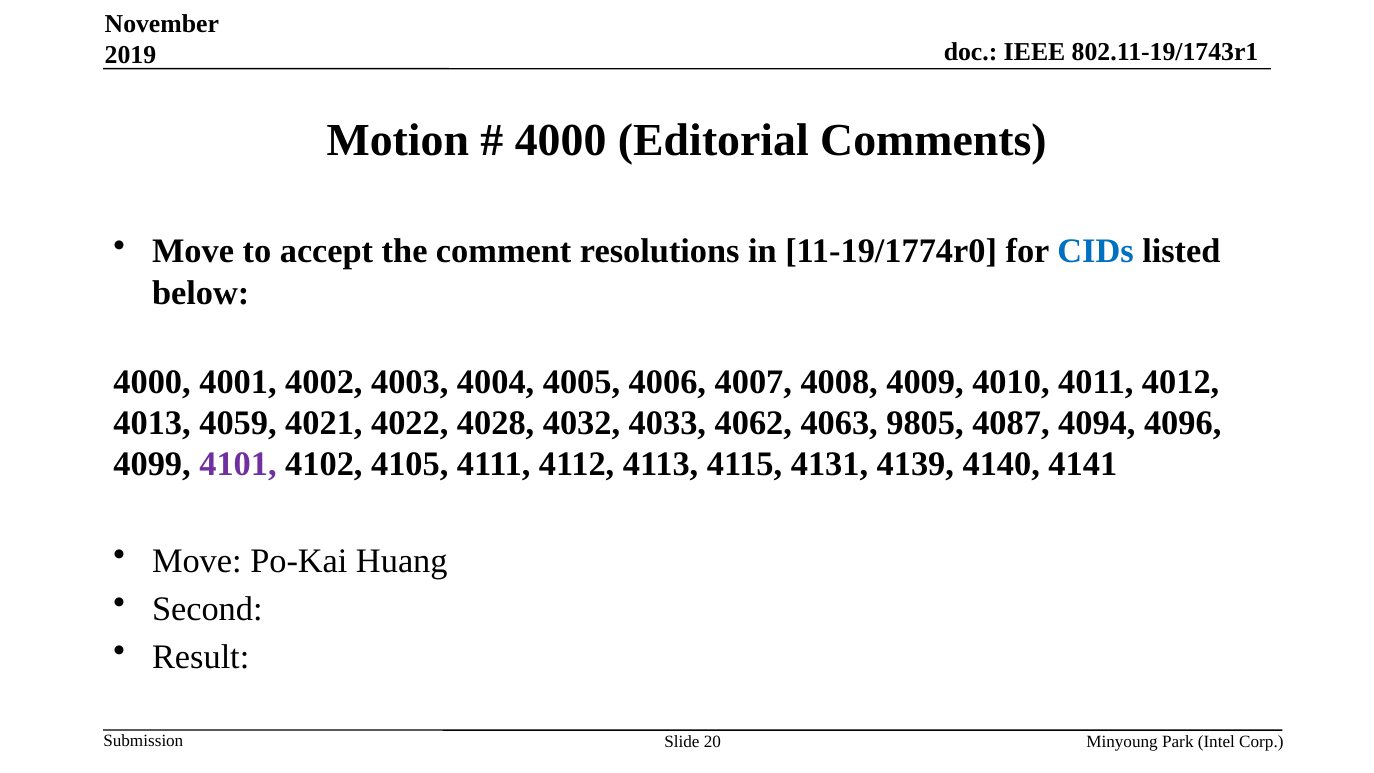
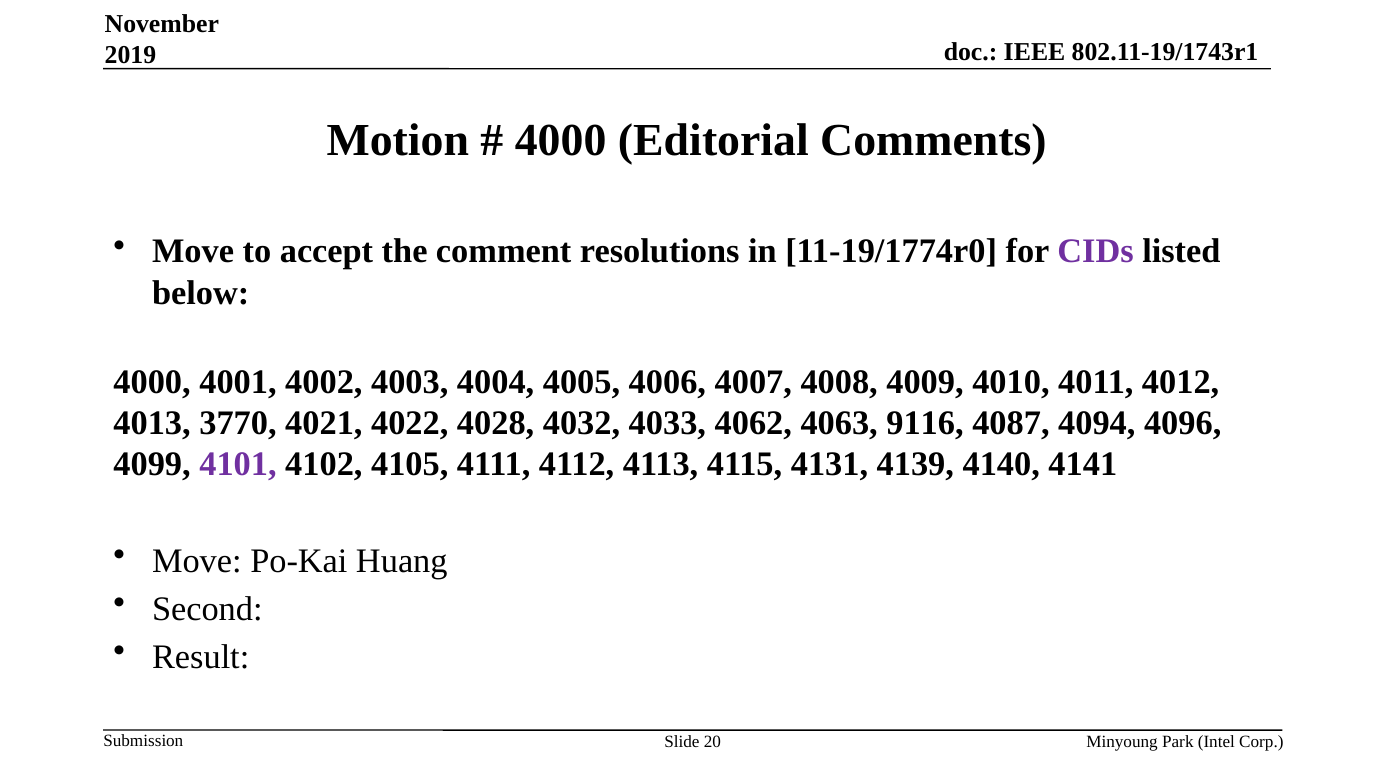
CIDs colour: blue -> purple
4059: 4059 -> 3770
9805: 9805 -> 9116
